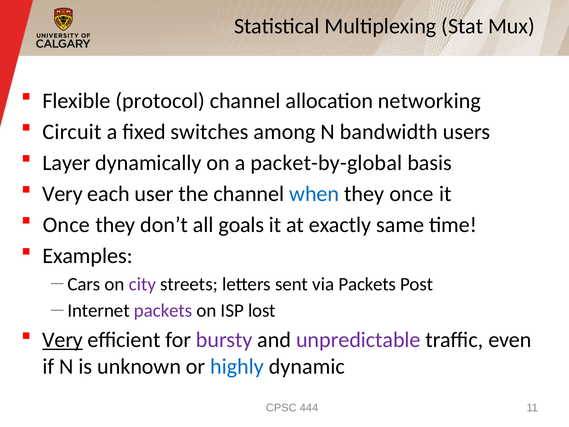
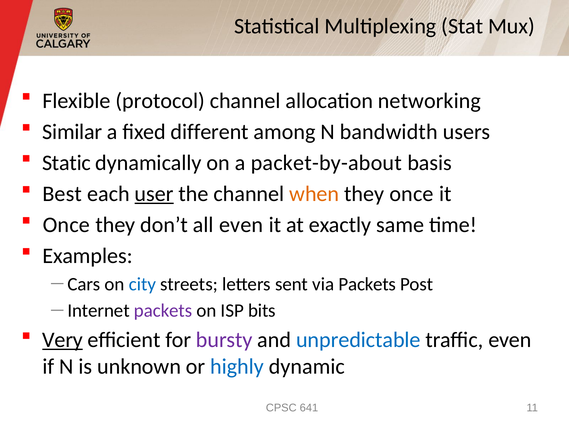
Circuit: Circuit -> Similar
switches: switches -> different
Layer: Layer -> Static
packet-by-global: packet-by-global -> packet-by-about
Very at (62, 194): Very -> Best
user underline: none -> present
when colour: blue -> orange
all goals: goals -> even
city colour: purple -> blue
lost: lost -> bits
unpredictable colour: purple -> blue
444: 444 -> 641
